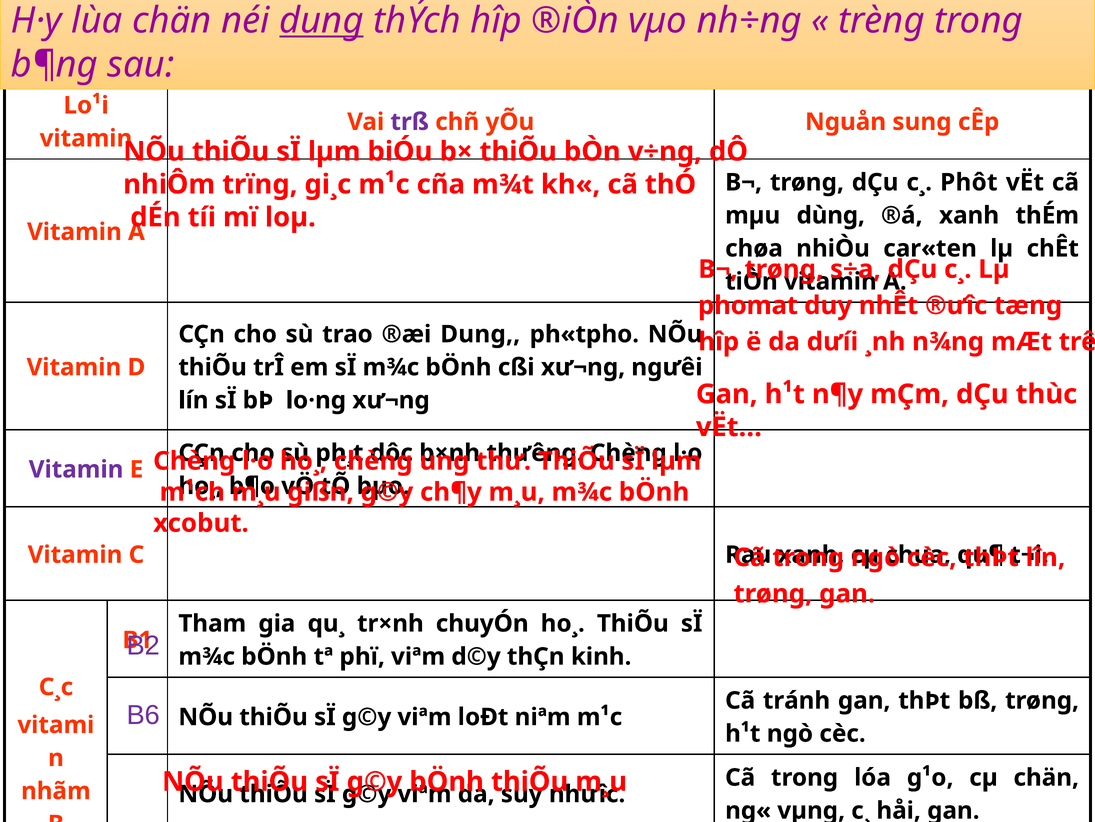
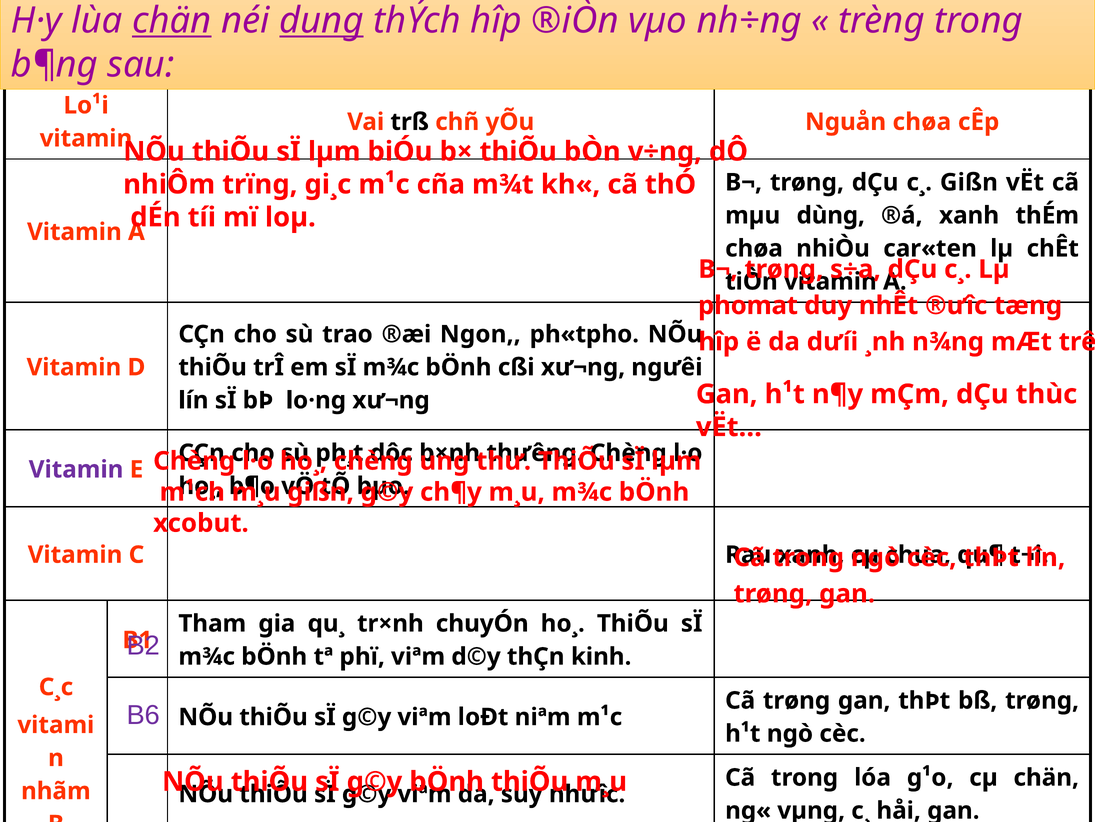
chän at (172, 21) underline: none -> present
trß colour: purple -> black
Nguån sung: sung -> chøa
c¸ Phôt: Phôt -> Gißn
®æi Dung: Dung -> Ngon
Cã tránh: tránh -> trøng
